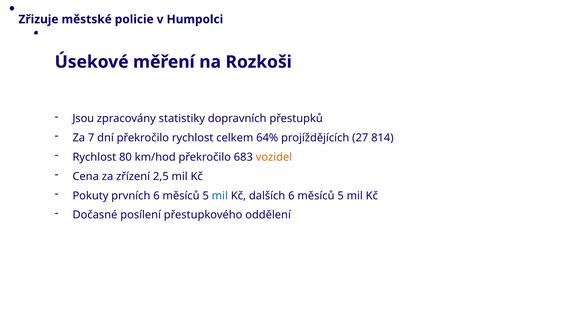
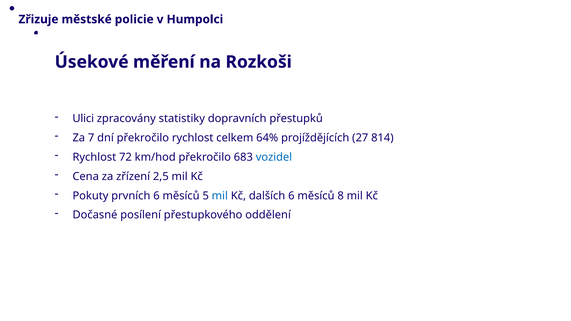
Jsou: Jsou -> Ulici
80: 80 -> 72
vozidel colour: orange -> blue
dalších 6 měsíců 5: 5 -> 8
